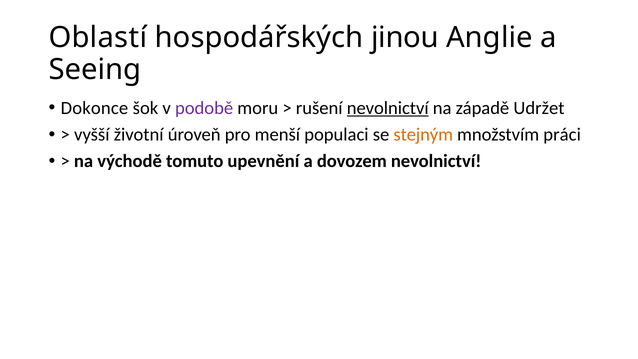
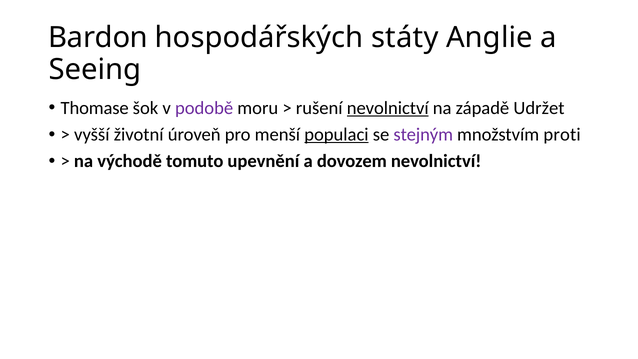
Oblastí: Oblastí -> Bardon
jinou: jinou -> státy
Dokonce: Dokonce -> Thomase
populaci underline: none -> present
stejným colour: orange -> purple
práci: práci -> proti
